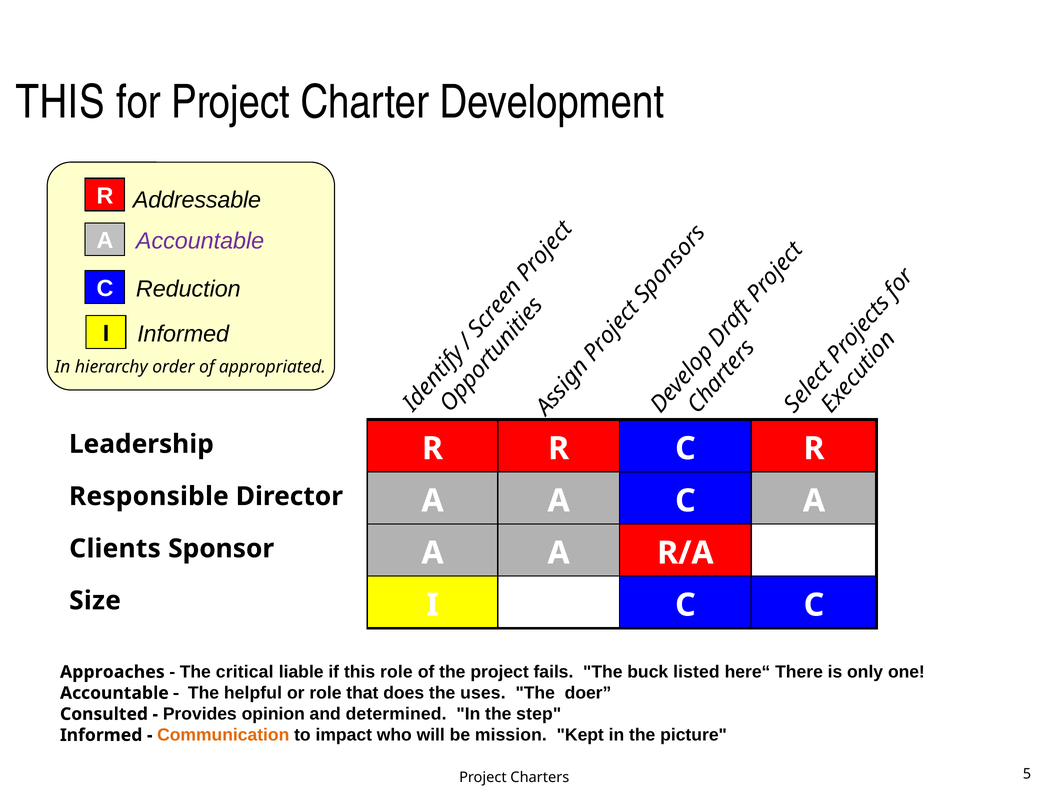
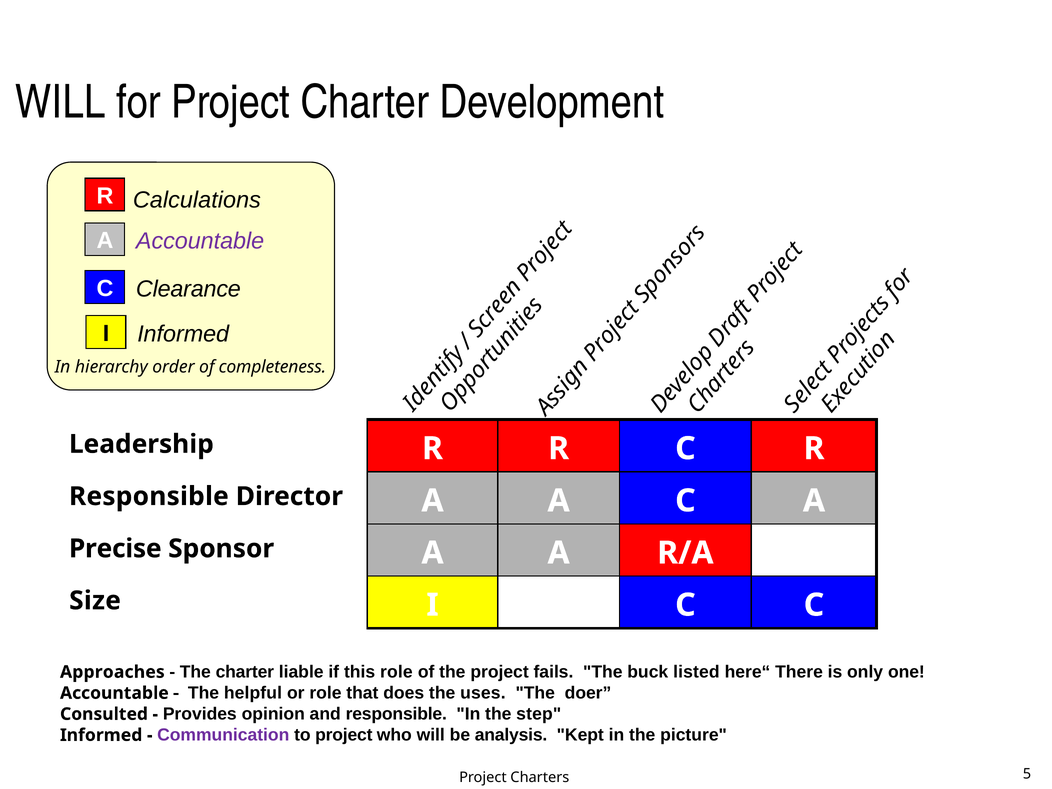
THIS at (60, 102): THIS -> WILL
Addressable: Addressable -> Calculations
Reduction: Reduction -> Clearance
appropriated: appropriated -> completeness
Clients: Clients -> Precise
The critical: critical -> charter
and determined: determined -> responsible
Communication colour: orange -> purple
to impact: impact -> project
mission: mission -> analysis
